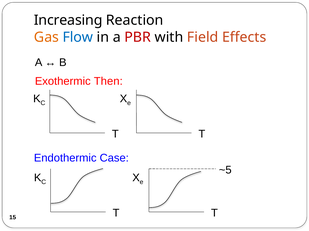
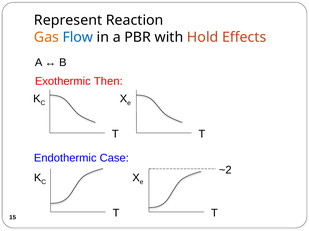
Increasing: Increasing -> Represent
PBR colour: red -> black
Field: Field -> Hold
~5: ~5 -> ~2
